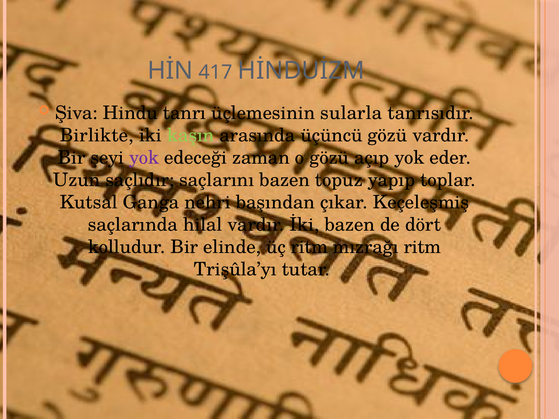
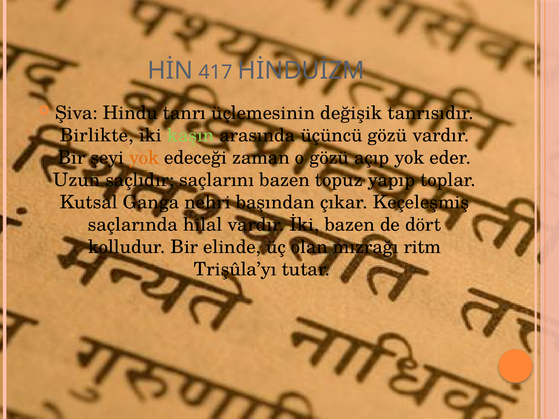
sularla: sularla -> değişik
yok at (144, 158) colour: purple -> orange
üç ritm: ritm -> olan
